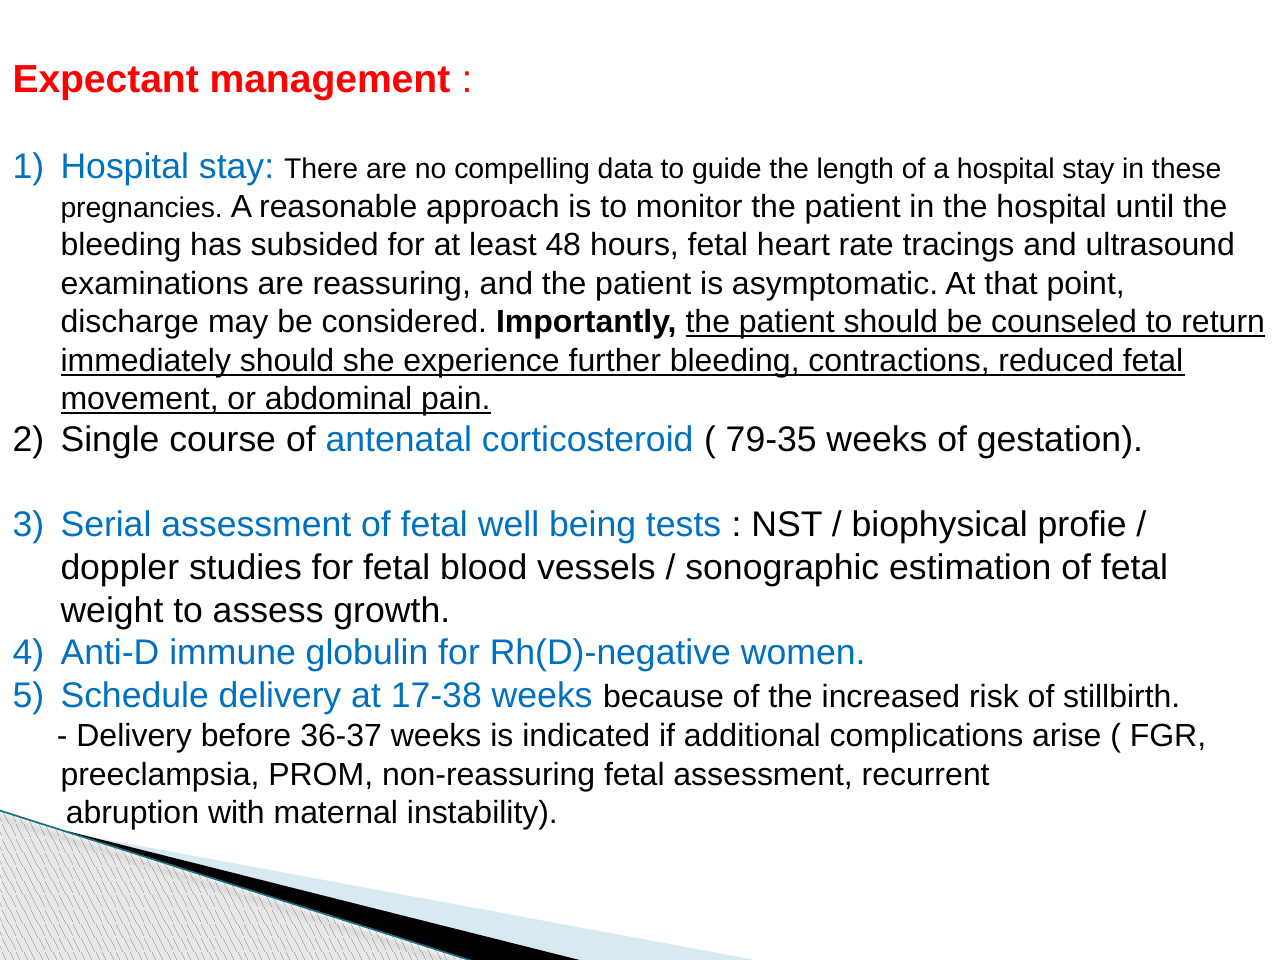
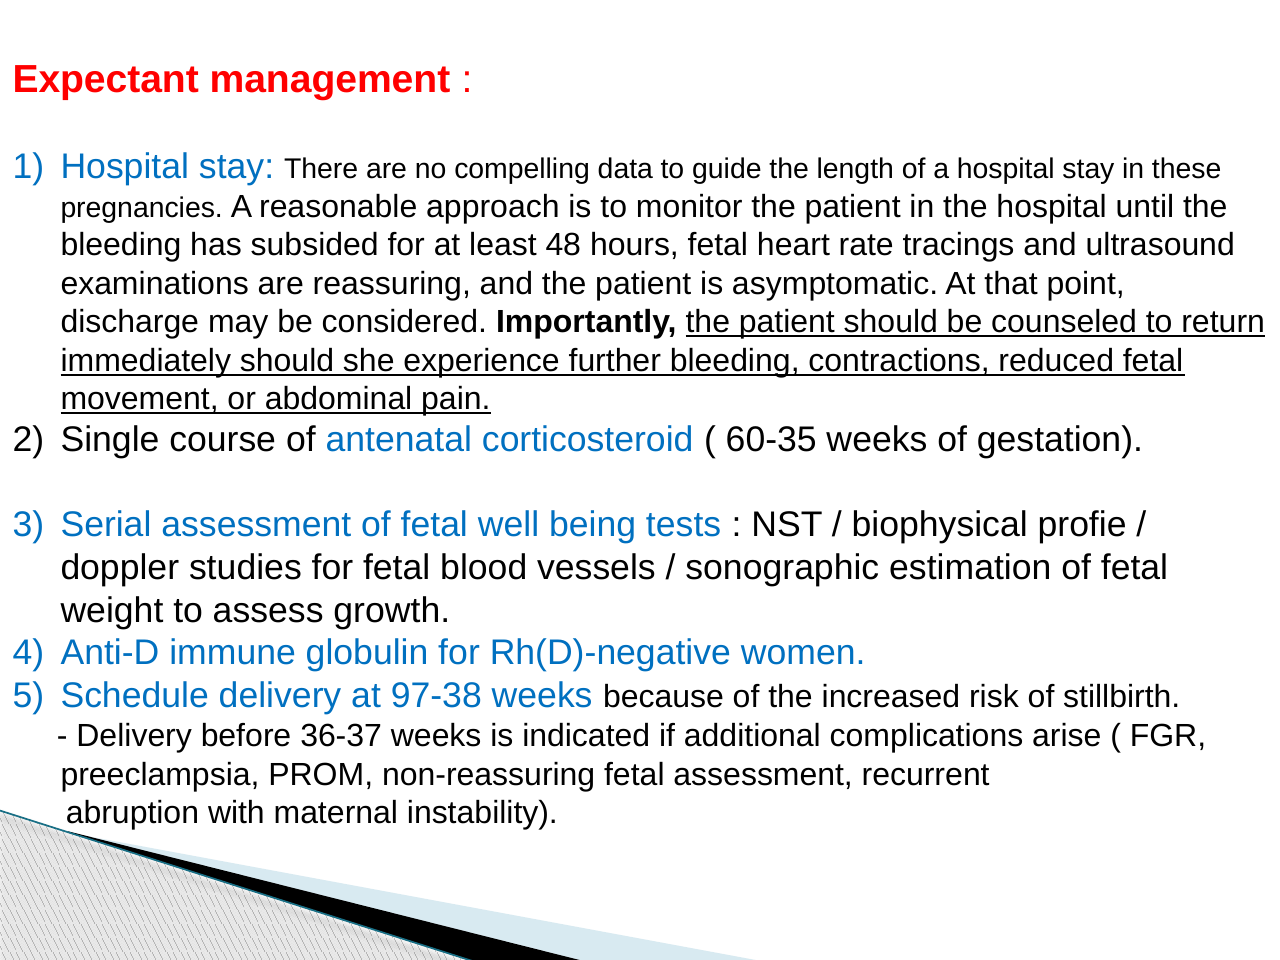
79-35: 79-35 -> 60-35
17-38: 17-38 -> 97-38
